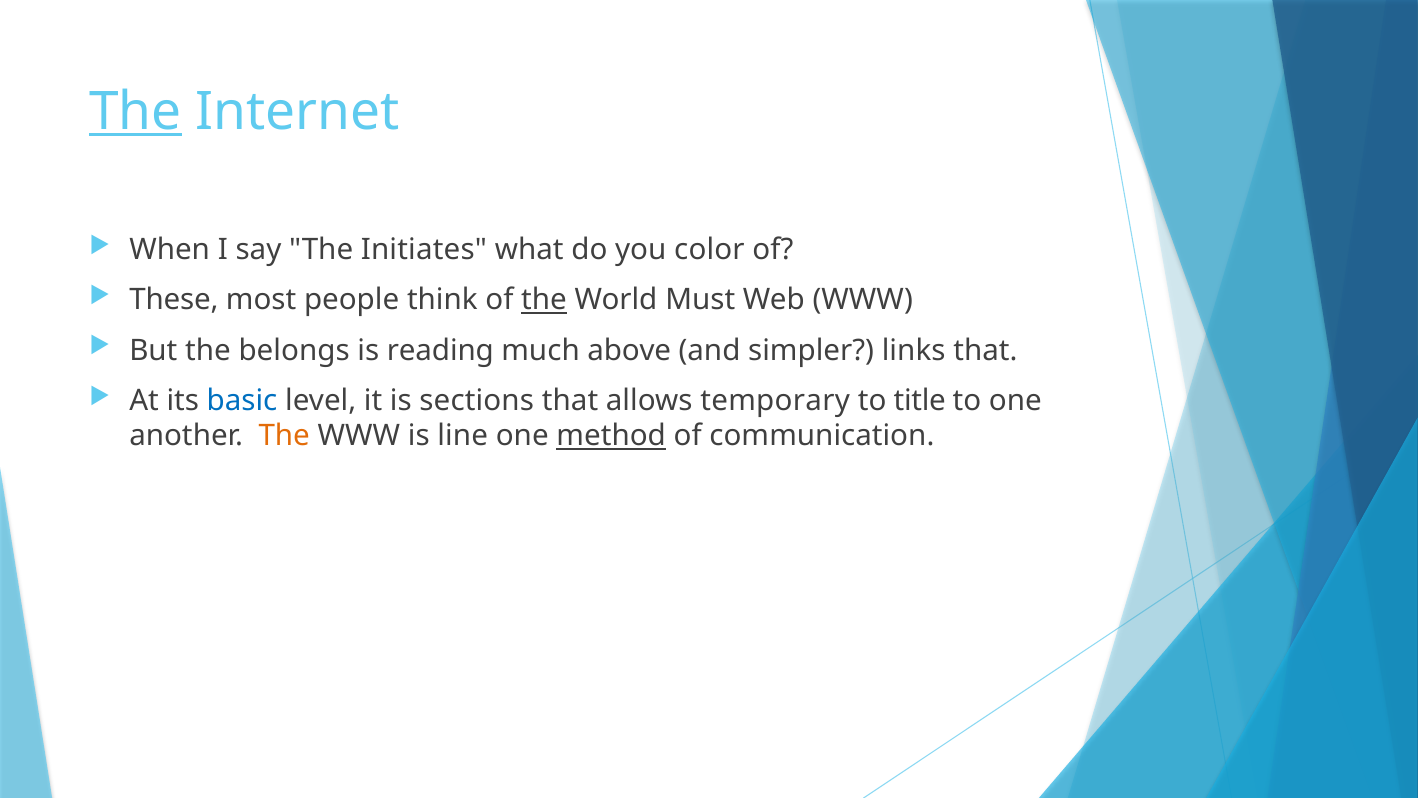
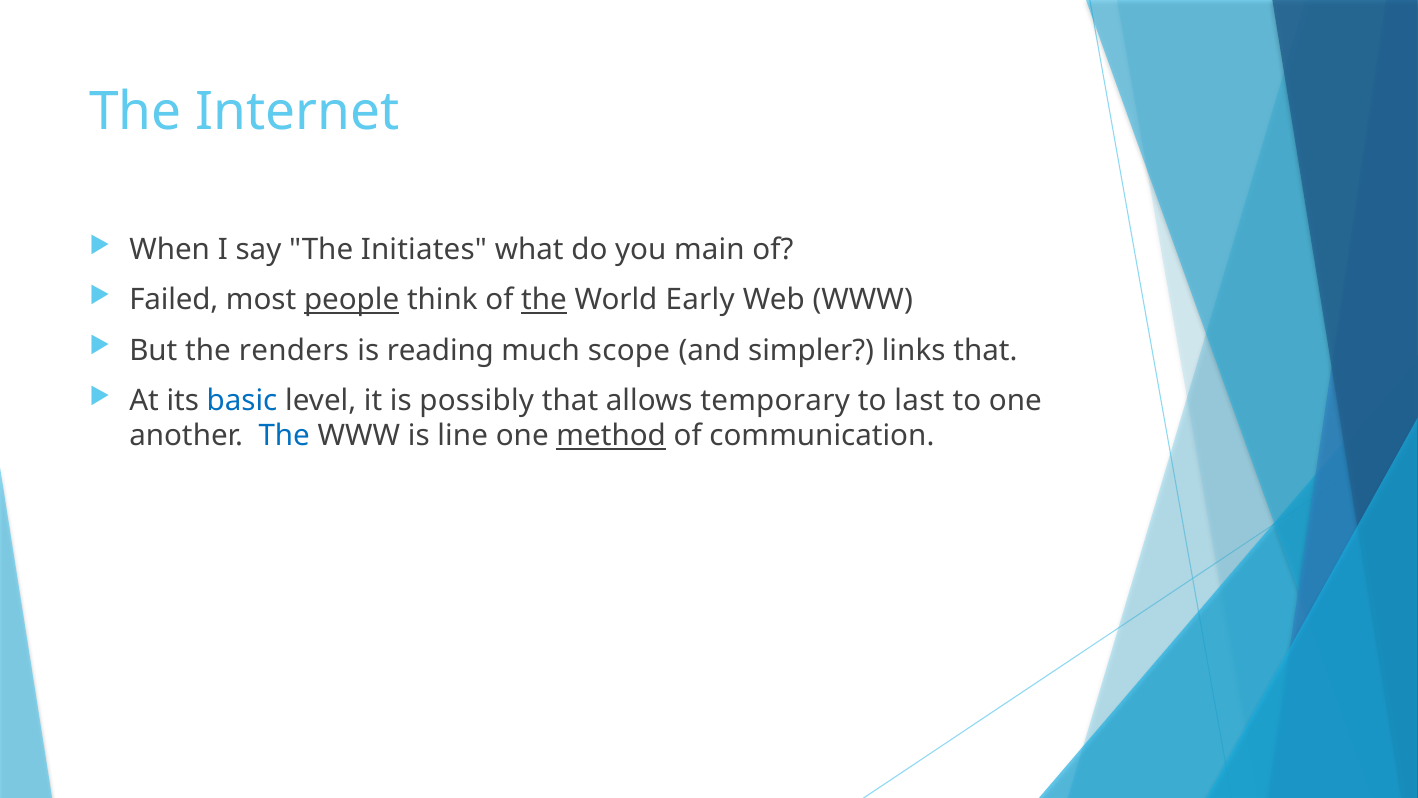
The at (136, 112) underline: present -> none
color: color -> main
These: These -> Failed
people underline: none -> present
Must: Must -> Early
belongs: belongs -> renders
above: above -> scope
sections: sections -> possibly
title: title -> last
The at (284, 436) colour: orange -> blue
